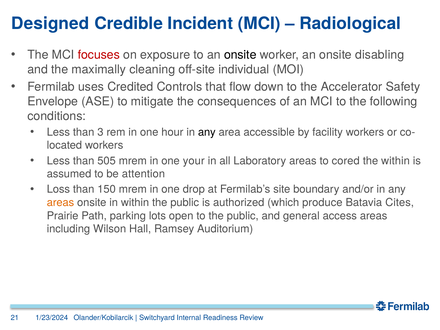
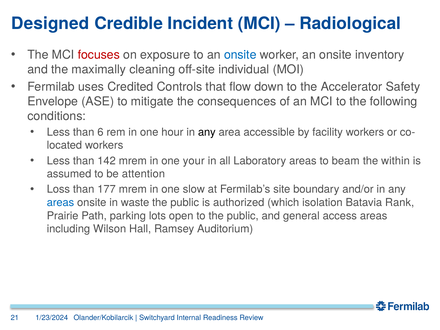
onsite at (240, 55) colour: black -> blue
disabling: disabling -> inventory
3: 3 -> 6
505: 505 -> 142
cored: cored -> beam
150: 150 -> 177
drop: drop -> slow
areas at (60, 203) colour: orange -> blue
in within: within -> waste
produce: produce -> isolation
Cites: Cites -> Rank
